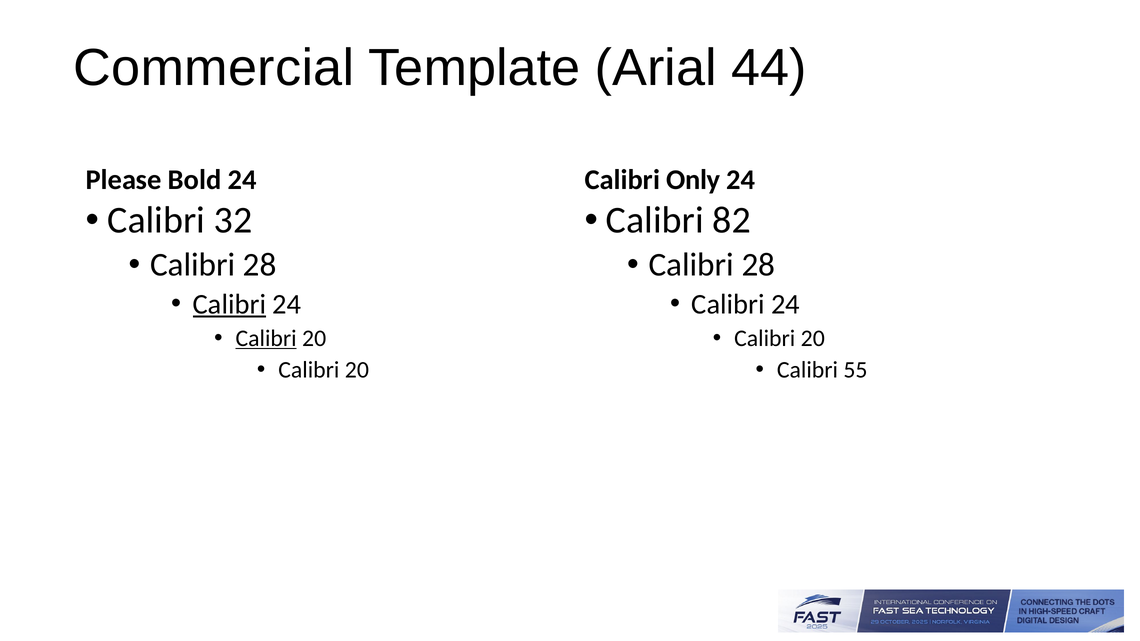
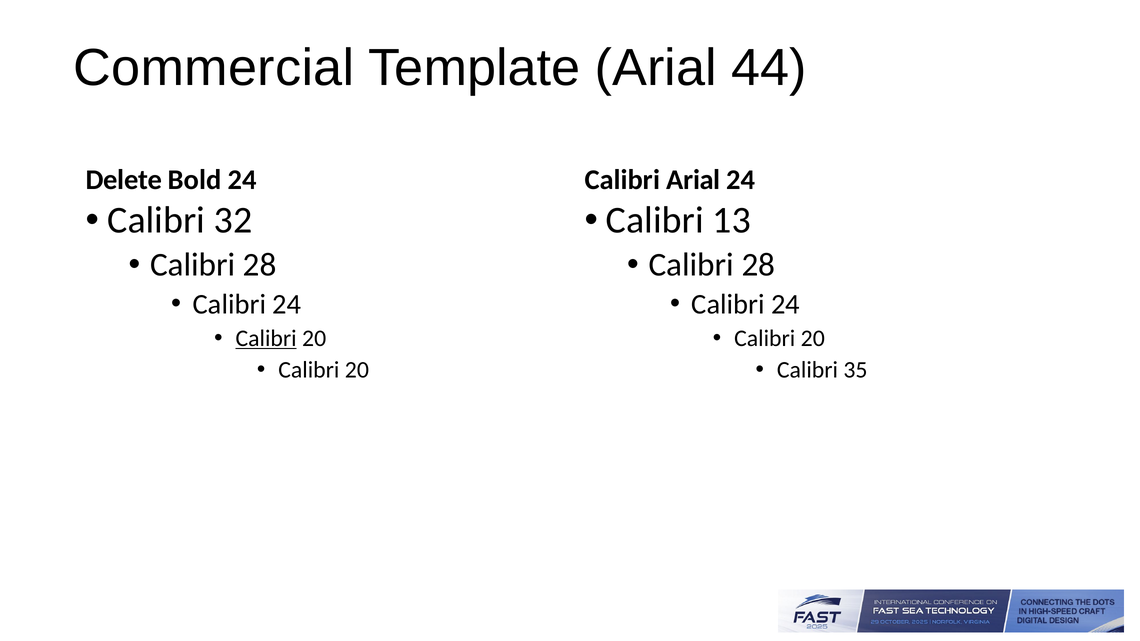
Please: Please -> Delete
Calibri Only: Only -> Arial
82: 82 -> 13
Calibri at (229, 304) underline: present -> none
55: 55 -> 35
